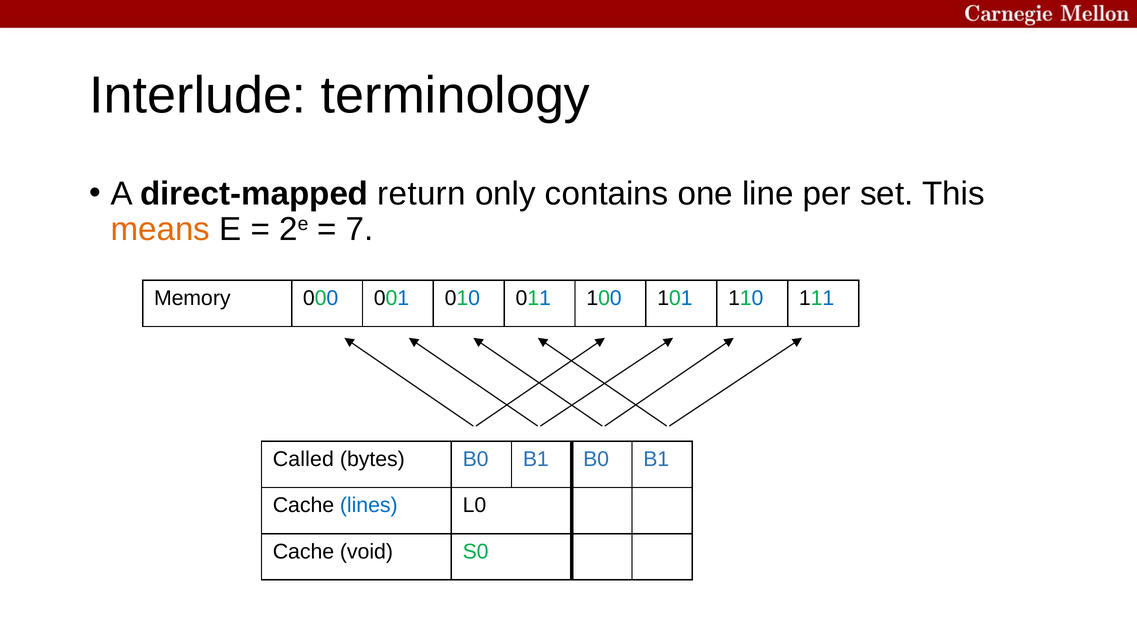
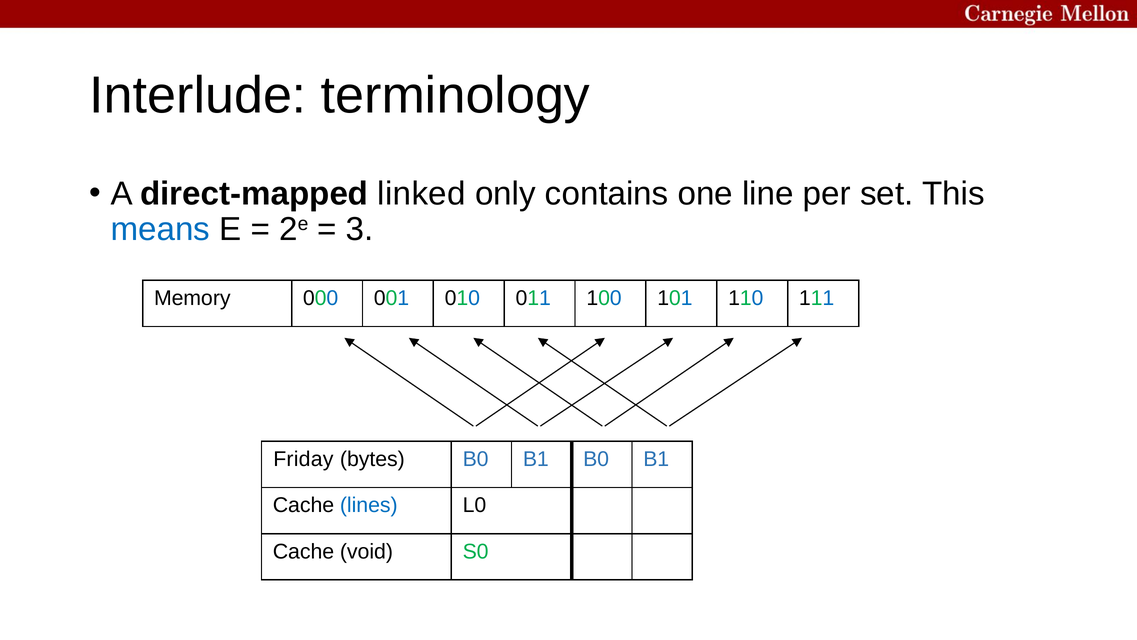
return: return -> linked
means colour: orange -> blue
7: 7 -> 3
Called: Called -> Friday
